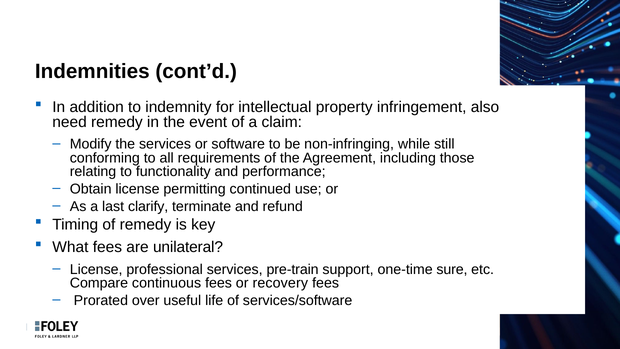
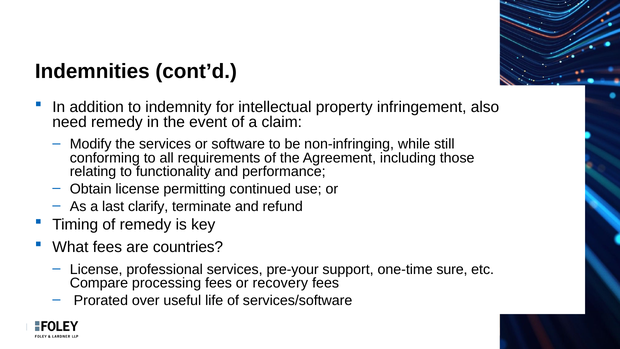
unilateral: unilateral -> countries
pre-train: pre-train -> pre-your
continuous: continuous -> processing
